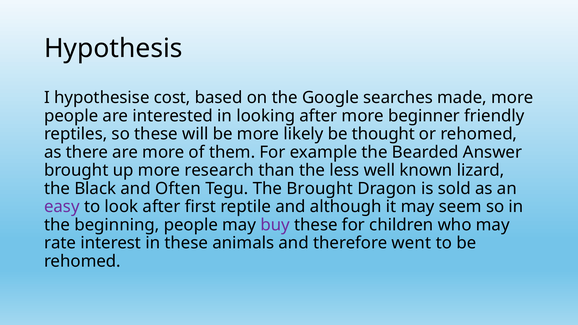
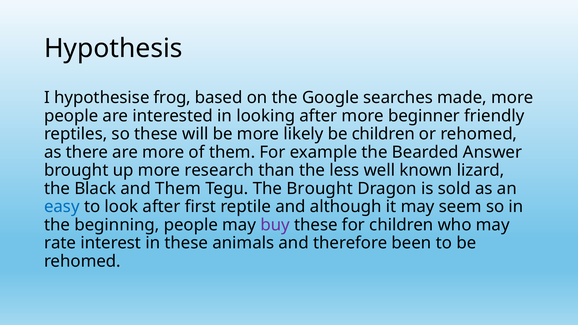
cost: cost -> frog
be thought: thought -> children
and Often: Often -> Them
easy colour: purple -> blue
went: went -> been
